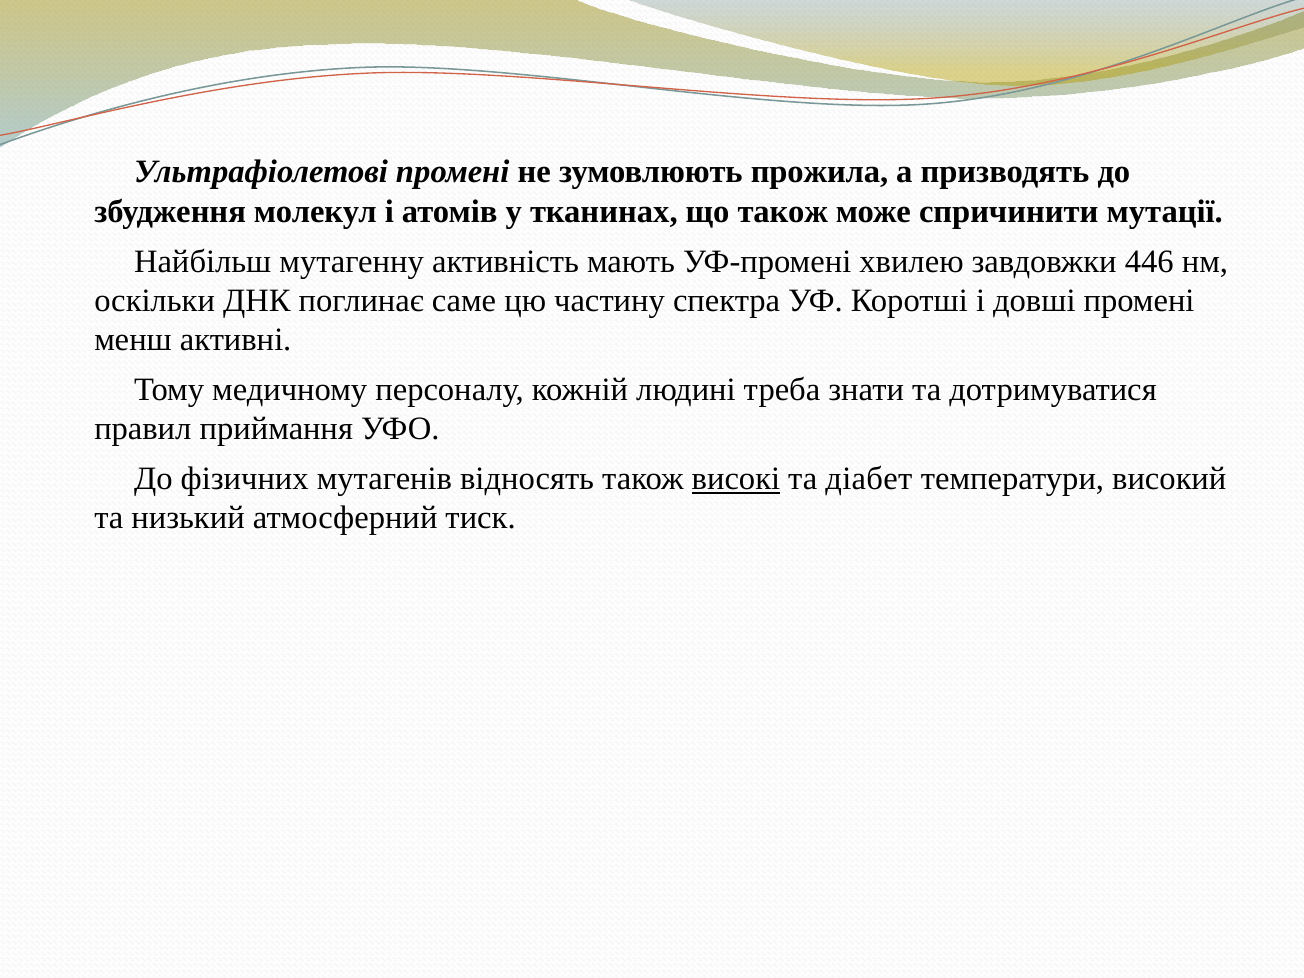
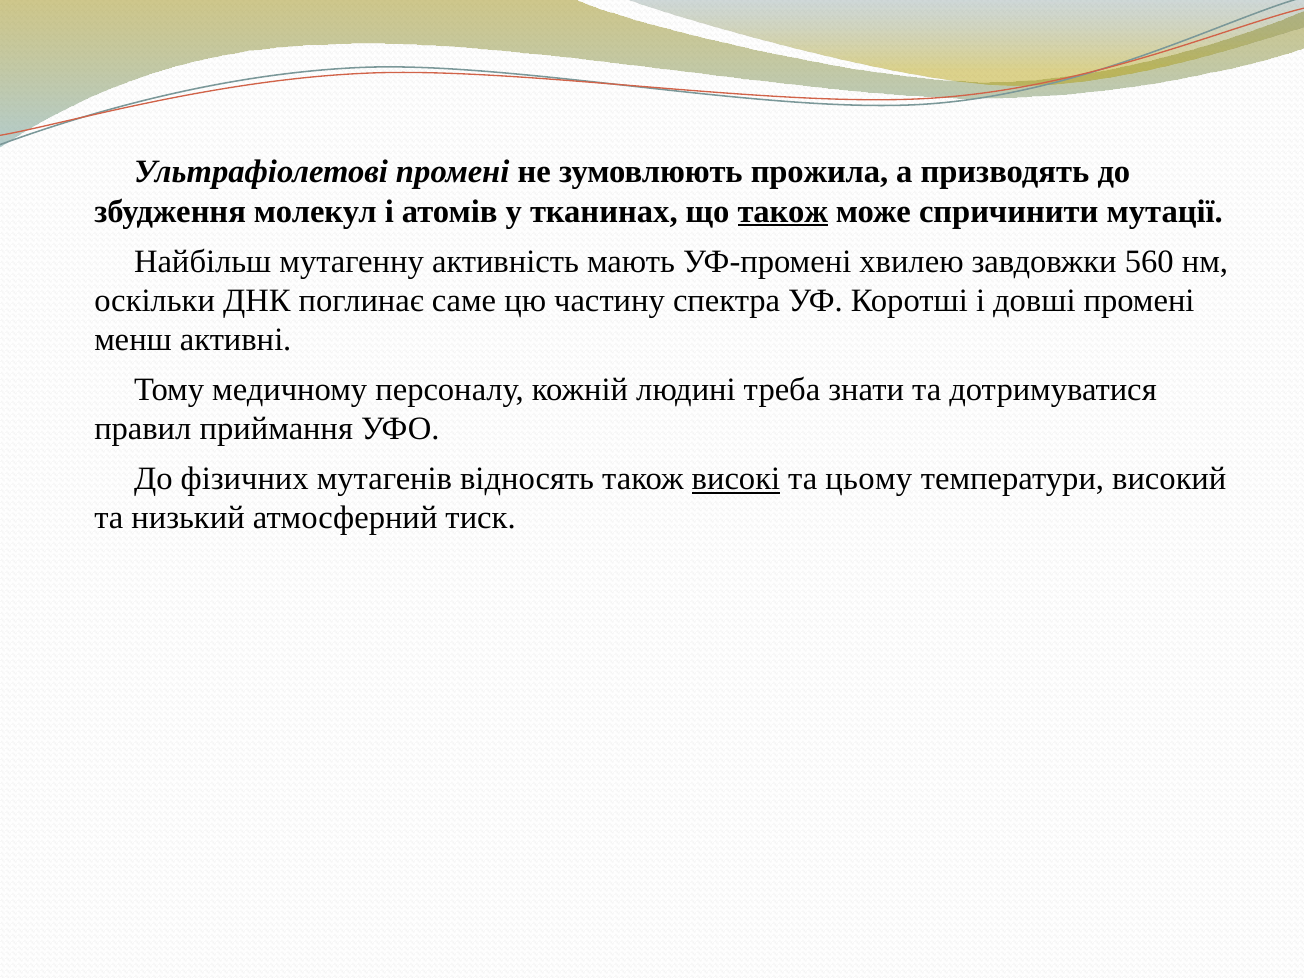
також at (783, 211) underline: none -> present
446: 446 -> 560
діабет: діабет -> цьому
